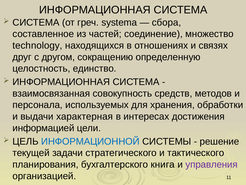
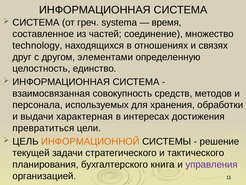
сбора: сбора -> время
сокращению: сокращению -> элементами
информацией: информацией -> превратиться
ИНФОРМАЦИОННОЙ colour: blue -> orange
